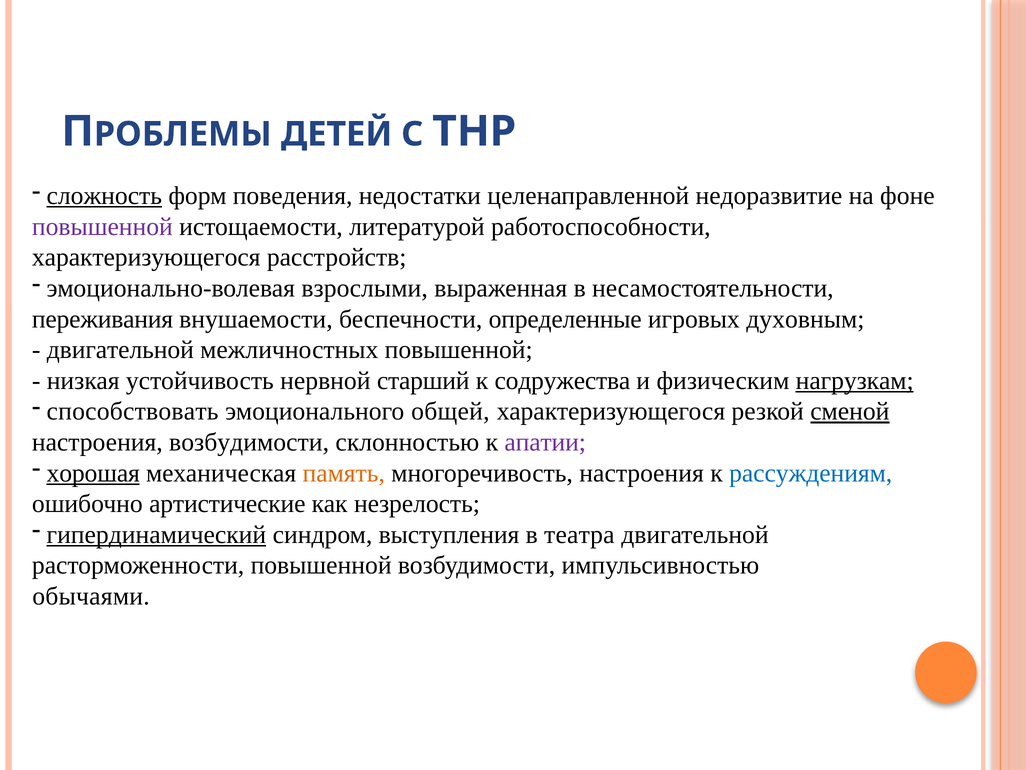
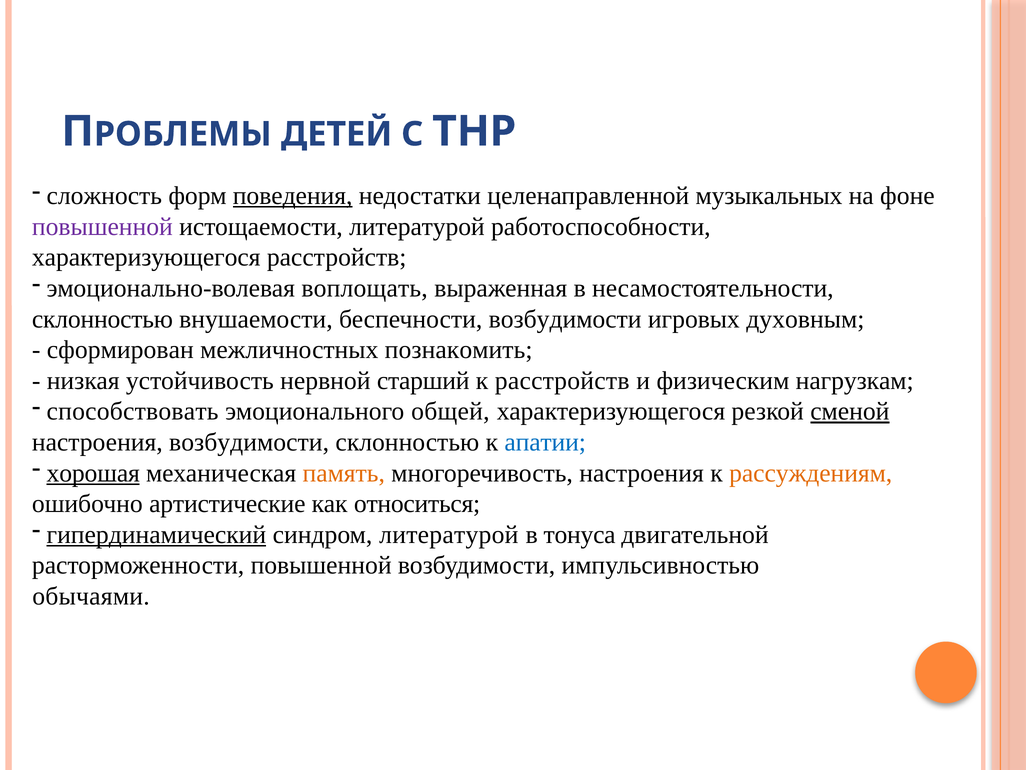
сложность underline: present -> none
поведения underline: none -> present
недоразвитие: недоразвитие -> музыкальных
взрослыми: взрослыми -> воплощать
переживания at (103, 319): переживания -> склонностью
беспечности определенные: определенные -> возбудимости
двигательной at (120, 350): двигательной -> сформирован
межличностных повышенной: повышенной -> познакомить
к содружества: содружества -> расстройств
нагрузкам underline: present -> none
апатии colour: purple -> blue
рассуждениям colour: blue -> orange
незрелость: незрелость -> относиться
синдром выступления: выступления -> литературой
театра: театра -> тонуса
